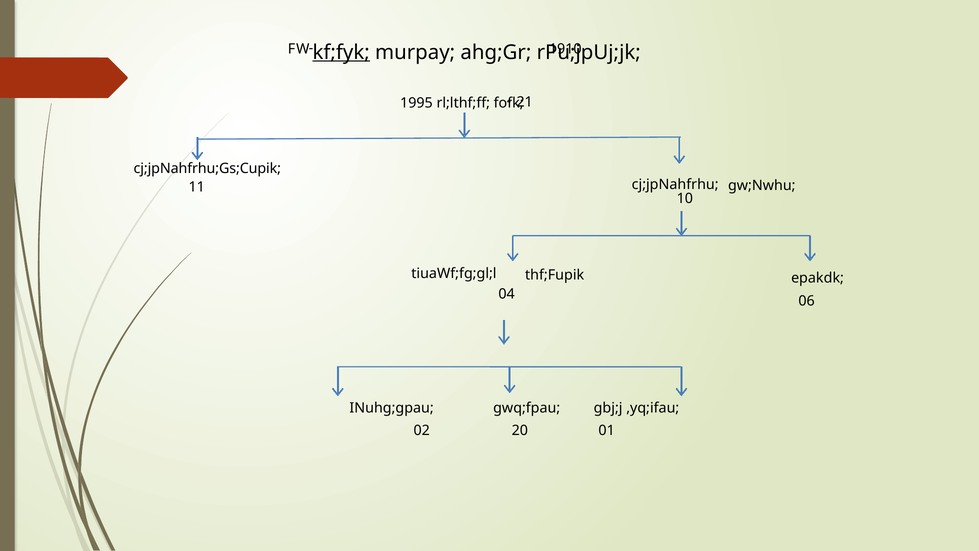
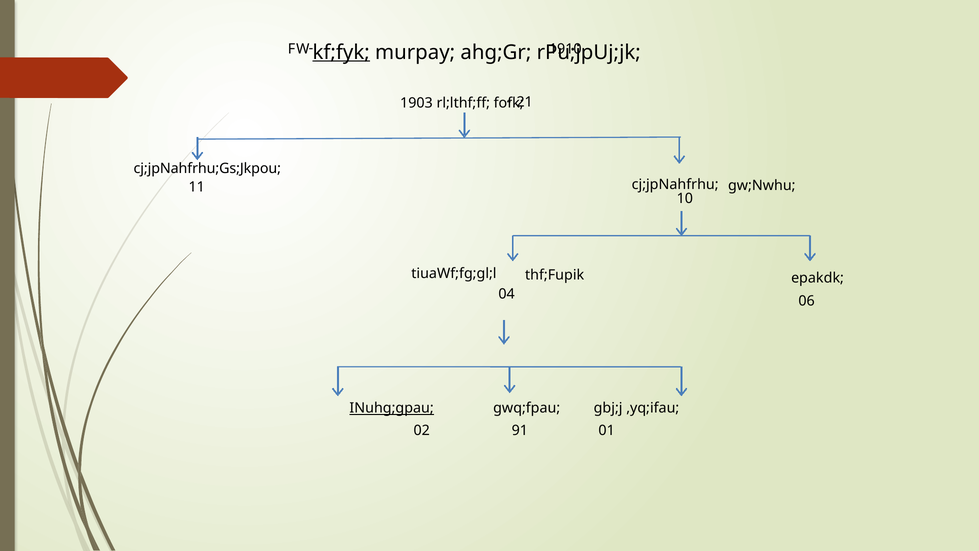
1995: 1995 -> 1903
cj;jpNahfrhu;Gs;Cupik: cj;jpNahfrhu;Gs;Cupik -> cj;jpNahfrhu;Gs;Jkpou
INuhg;gpau underline: none -> present
20: 20 -> 91
